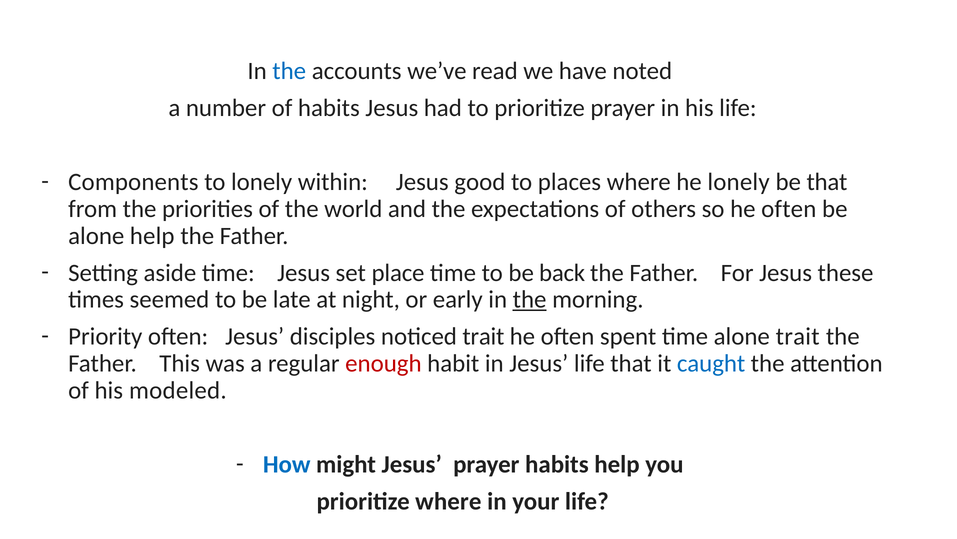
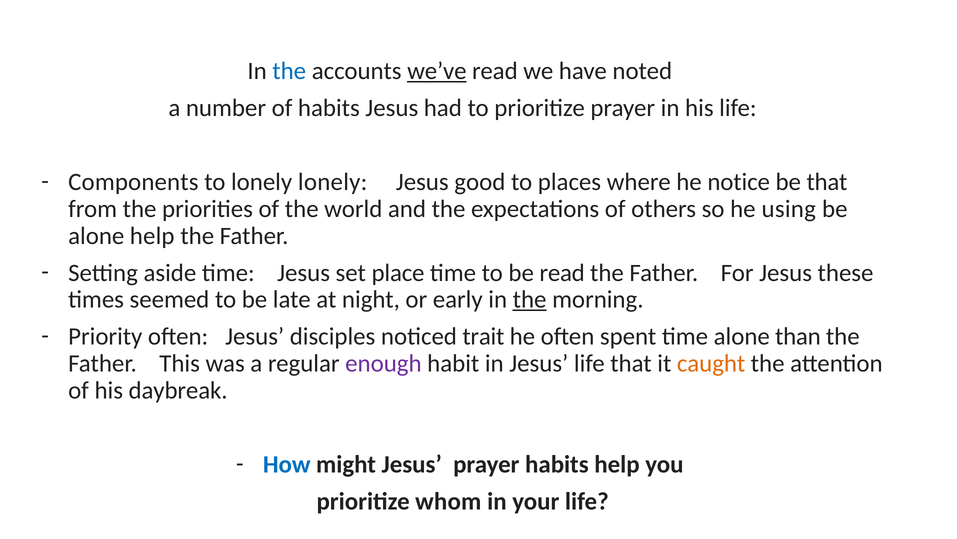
we’ve underline: none -> present
lonely within: within -> lonely
he lonely: lonely -> notice
so he often: often -> using
be back: back -> read
alone trait: trait -> than
enough colour: red -> purple
caught colour: blue -> orange
modeled: modeled -> daybreak
prioritize where: where -> whom
